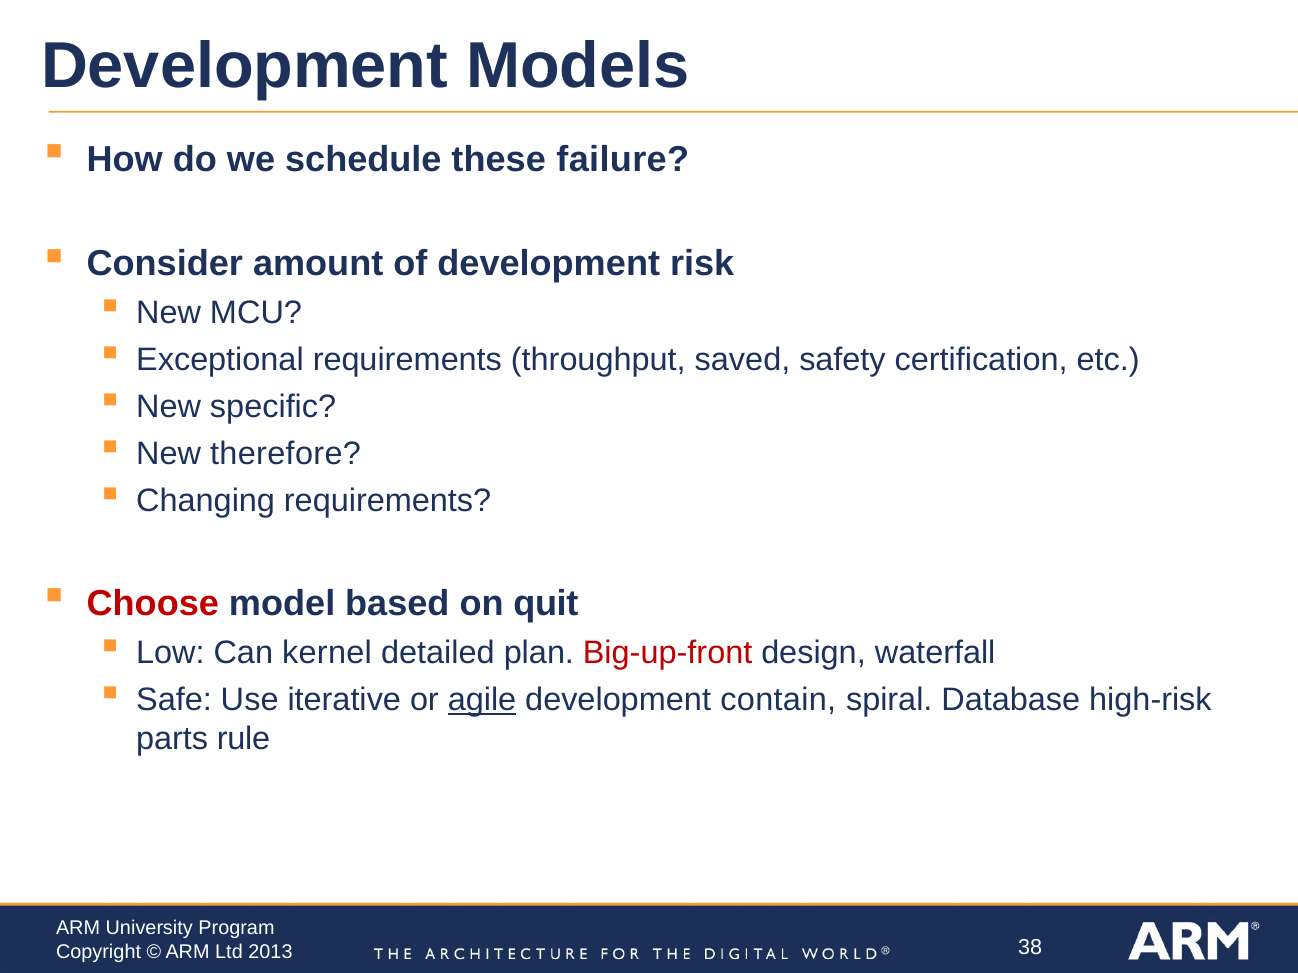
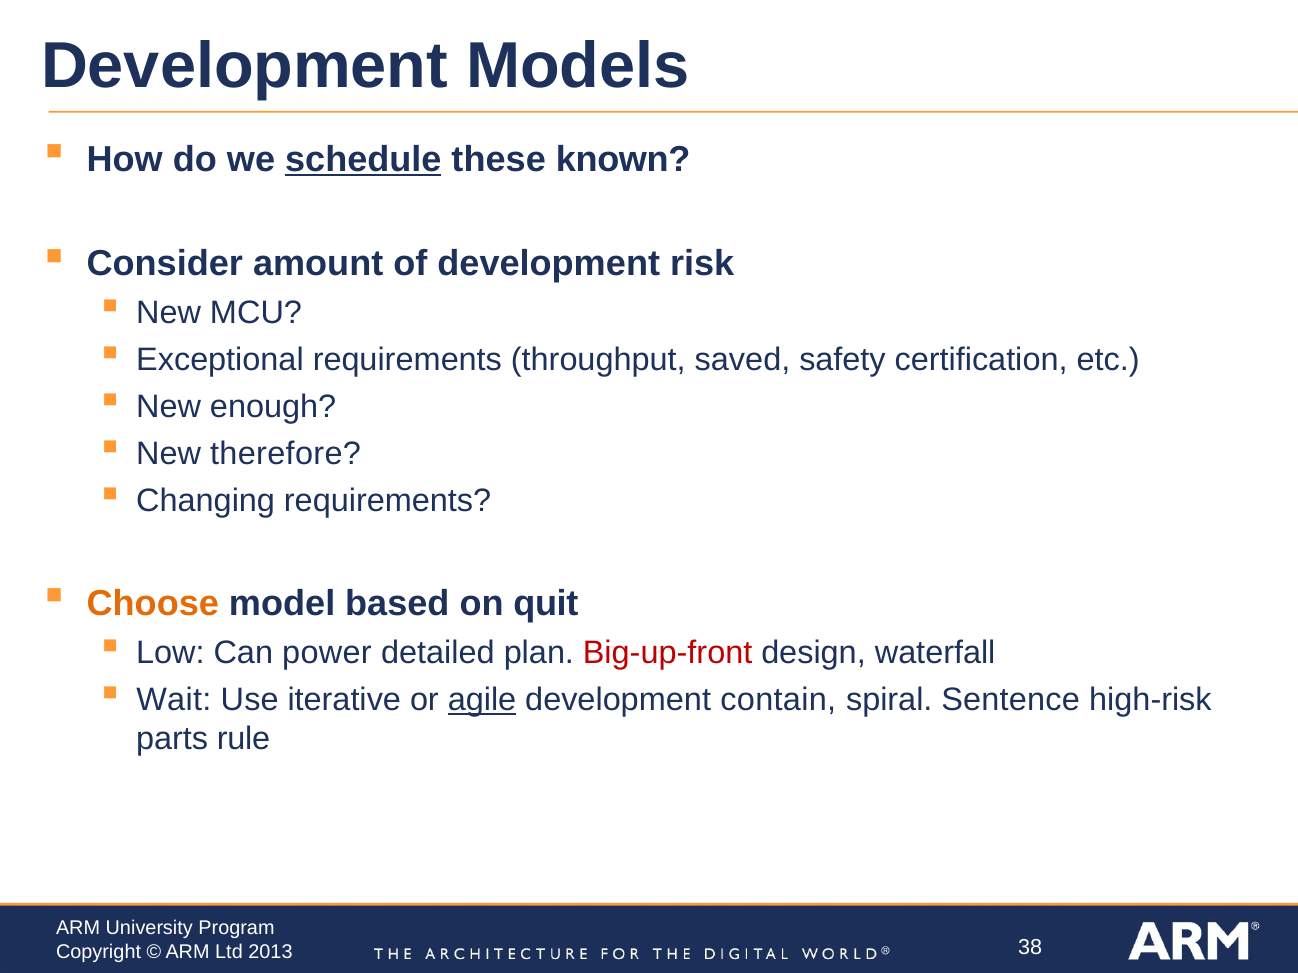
schedule underline: none -> present
failure: failure -> known
specific: specific -> enough
Choose colour: red -> orange
kernel: kernel -> power
Safe: Safe -> Wait
Database: Database -> Sentence
